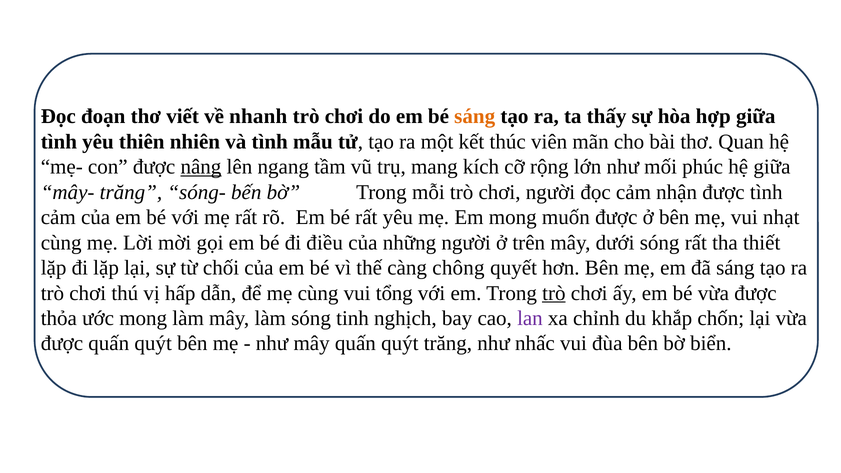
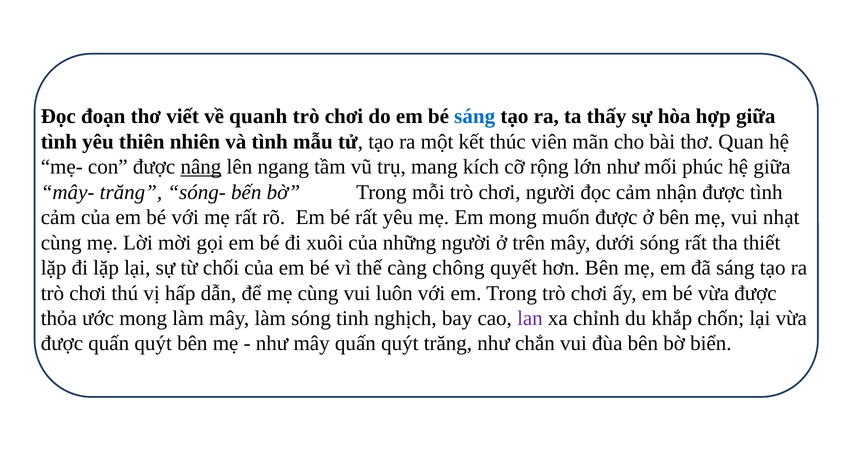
nhanh: nhanh -> quanh
sáng at (475, 117) colour: orange -> blue
điều: điều -> xuôi
tổng: tổng -> luôn
trò at (554, 293) underline: present -> none
nhấc: nhấc -> chắn
